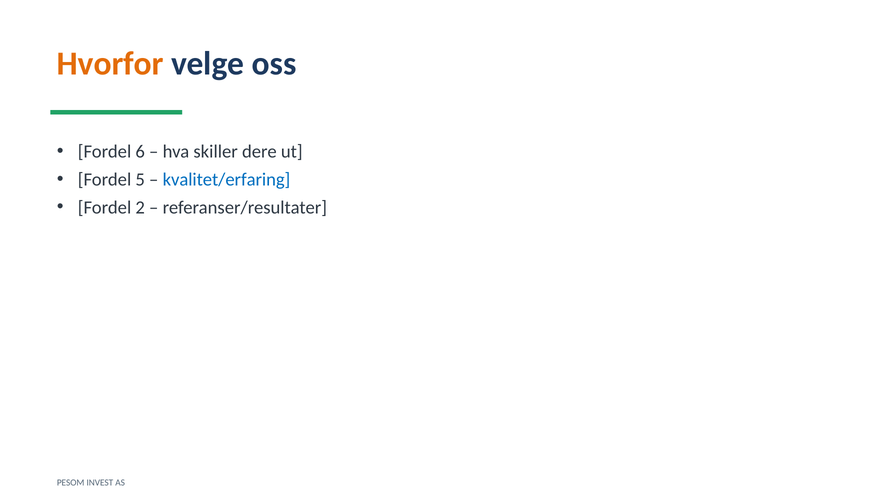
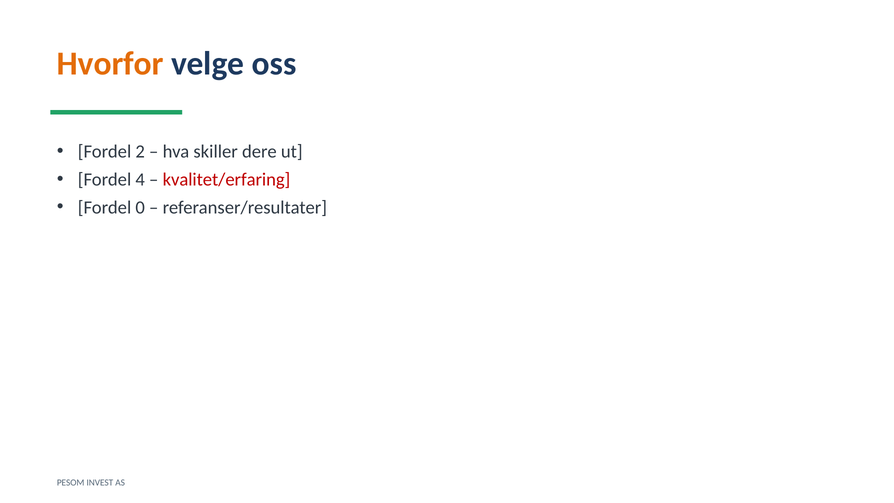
6: 6 -> 2
5: 5 -> 4
kvalitet/erfaring colour: blue -> red
2: 2 -> 0
